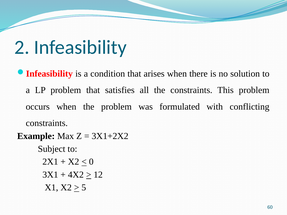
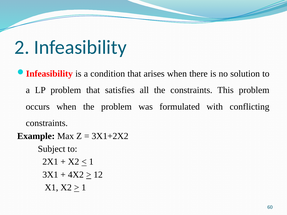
0 at (91, 162): 0 -> 1
5 at (84, 188): 5 -> 1
